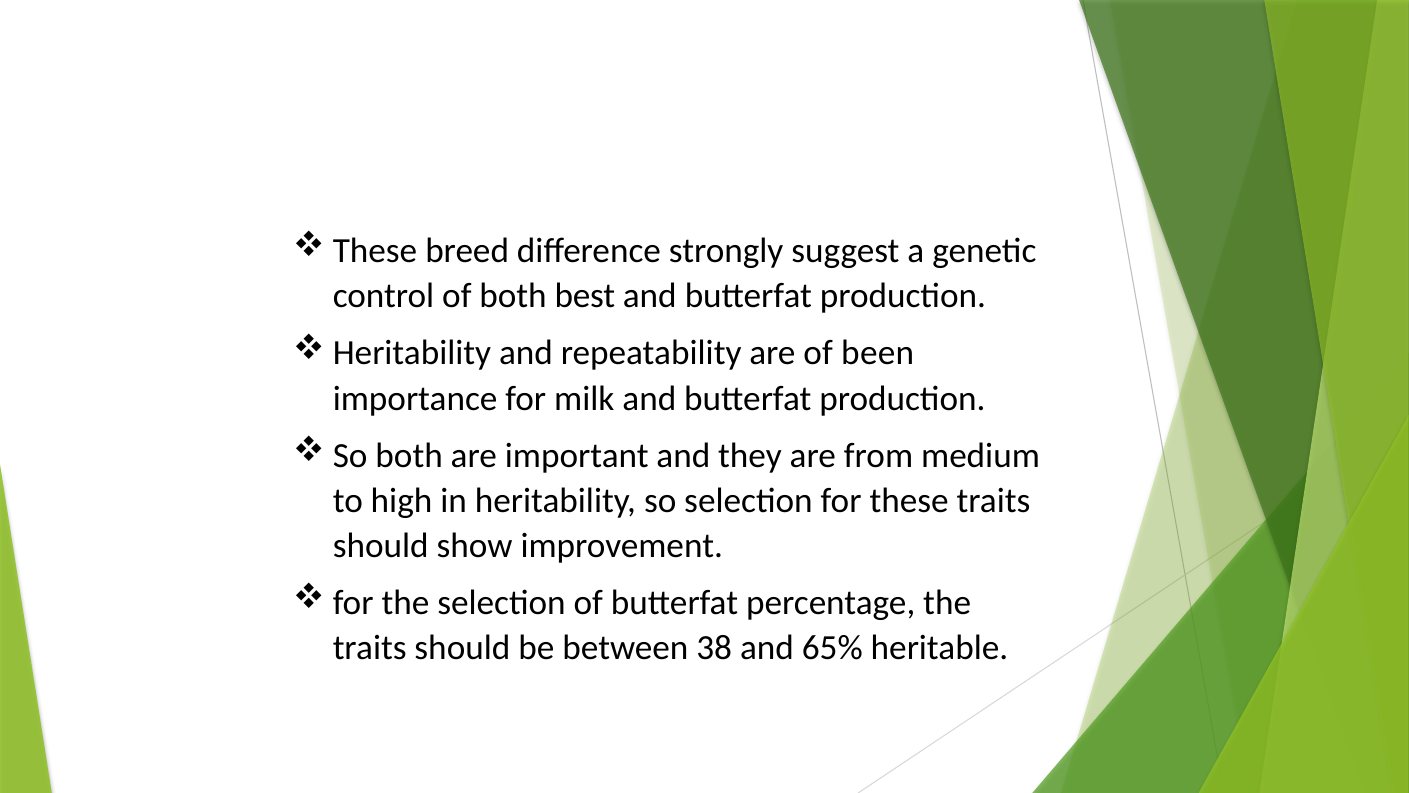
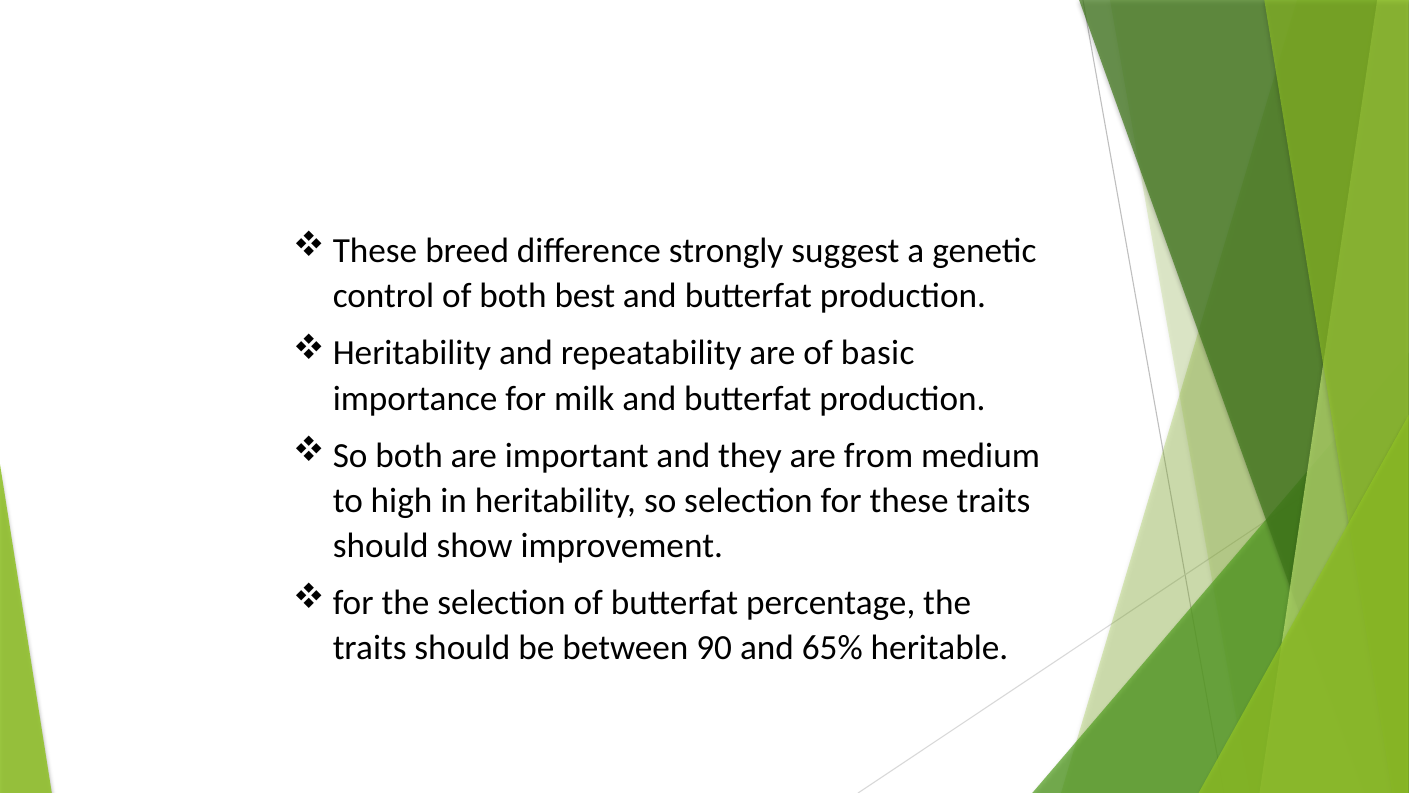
been: been -> basic
38: 38 -> 90
